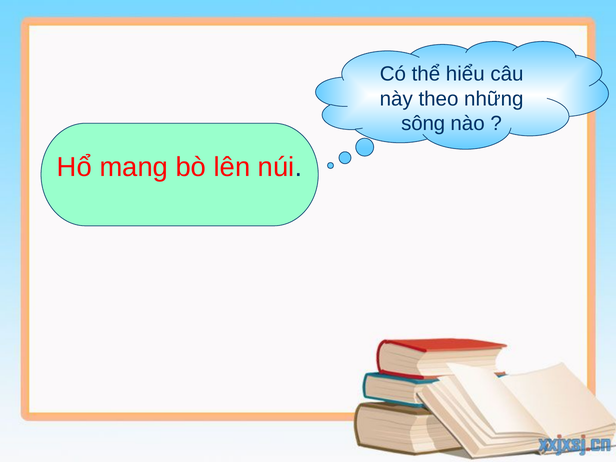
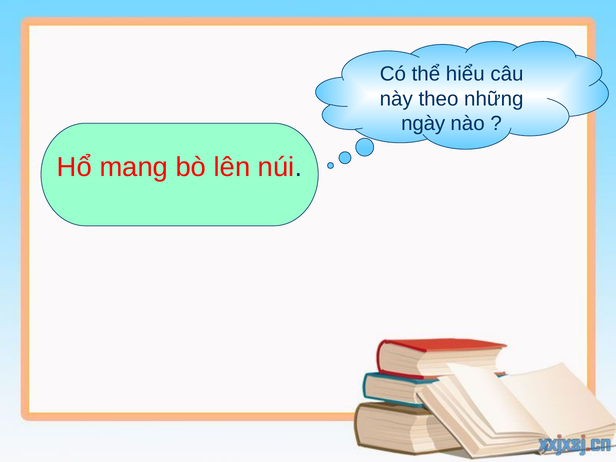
sông: sông -> ngày
